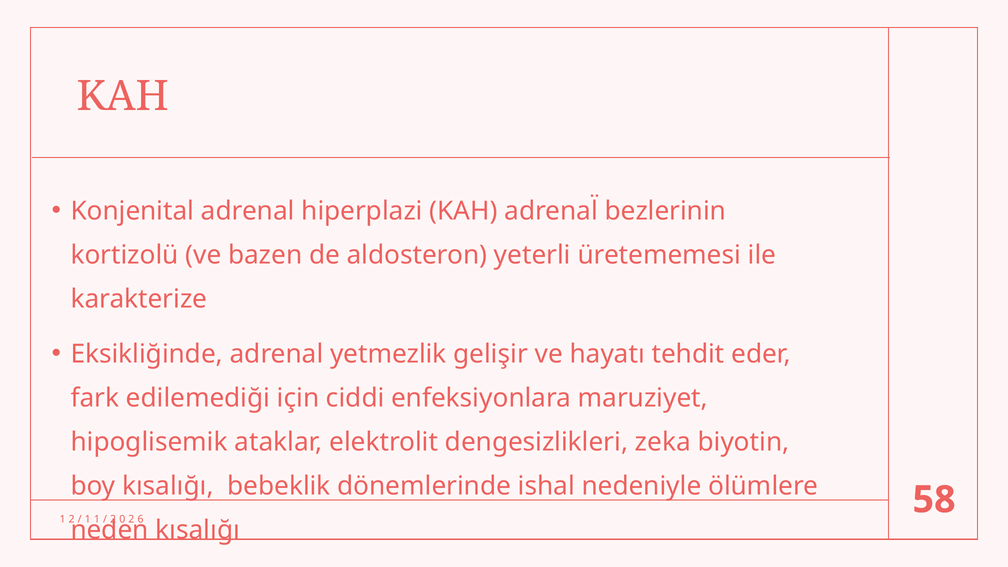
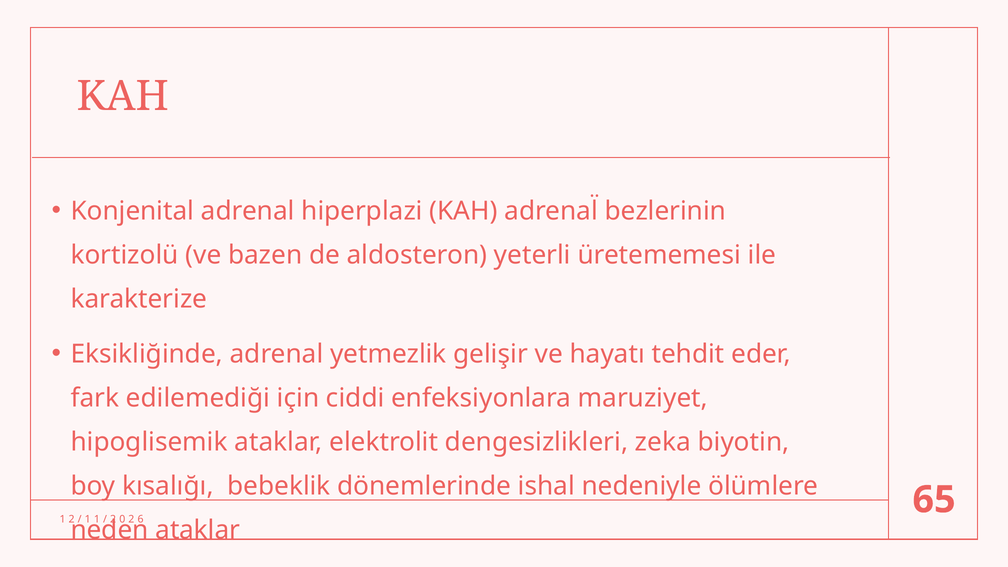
58: 58 -> 65
kısalığı at (198, 530): kısalığı -> ataklar
